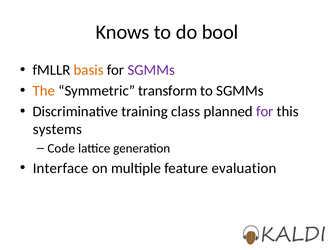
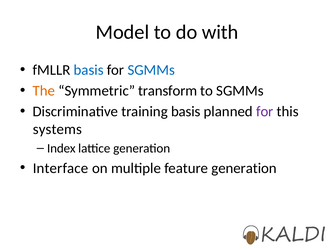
Knows: Knows -> Model
bool: bool -> with
basis at (89, 70) colour: orange -> blue
SGMMs at (151, 70) colour: purple -> blue
training class: class -> basis
Code: Code -> Index
feature evaluation: evaluation -> generation
